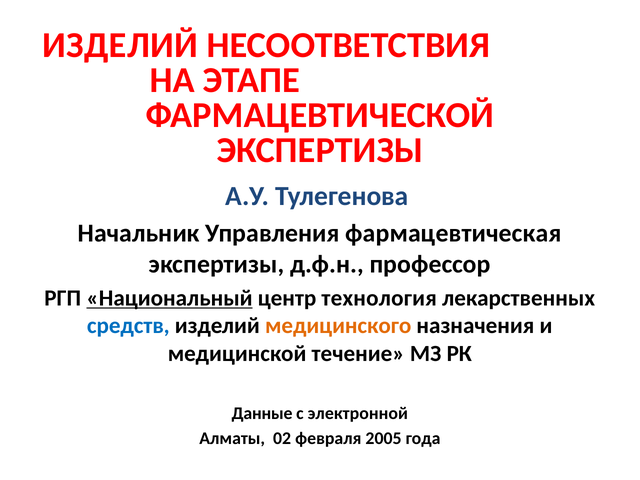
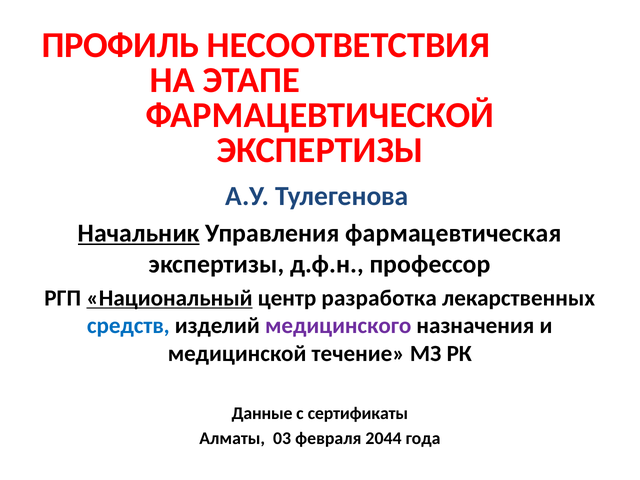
ИЗДЕЛИЙ at (120, 45): ИЗДЕЛИЙ -> ПРОФИЛЬ
Начальник underline: none -> present
технология: технология -> разработка
медицинского colour: orange -> purple
электронной: электронной -> сертификаты
02: 02 -> 03
2005: 2005 -> 2044
